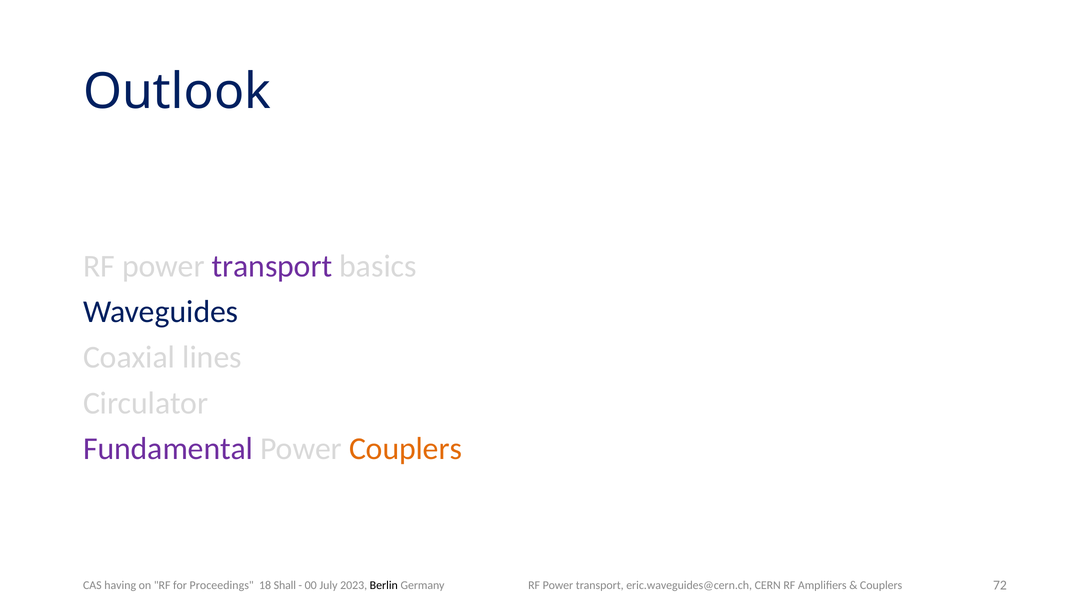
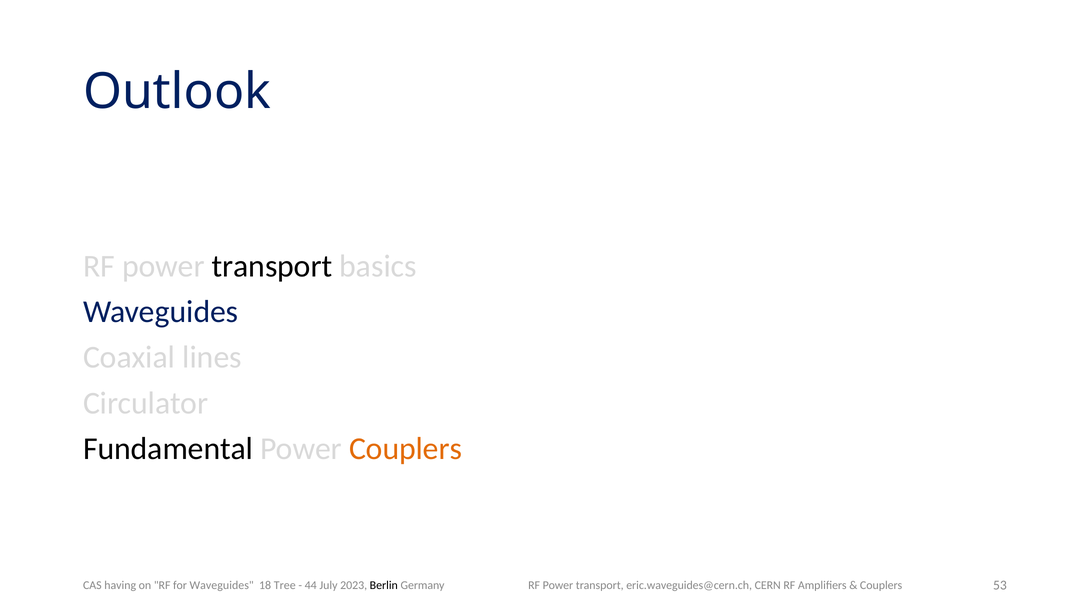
transport at (272, 266) colour: purple -> black
Fundamental colour: purple -> black
72: 72 -> 53
for Proceedings: Proceedings -> Waveguides
Shall: Shall -> Tree
00: 00 -> 44
